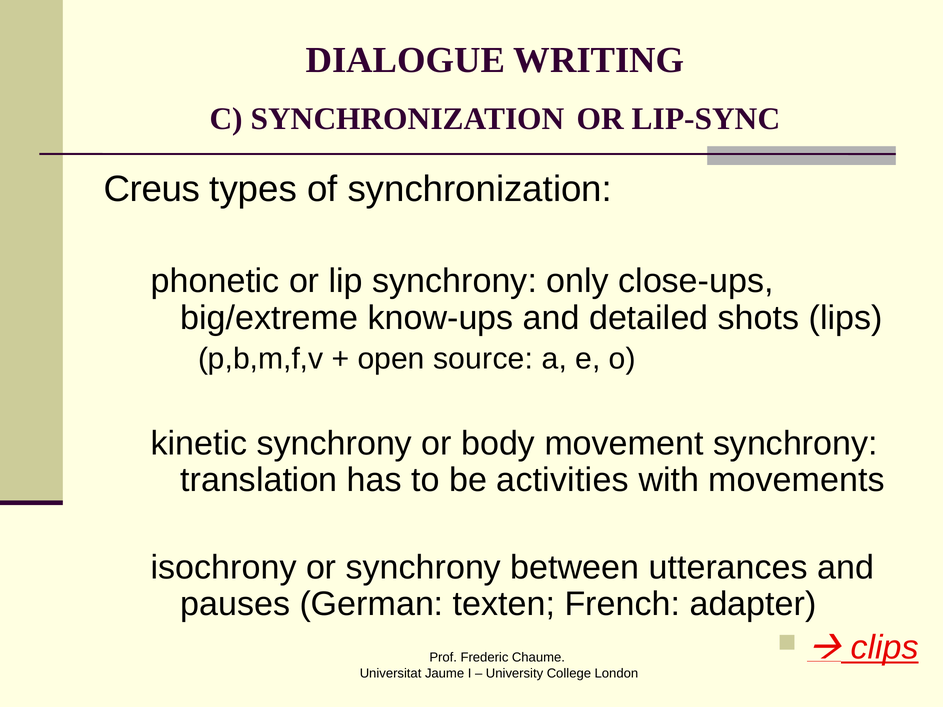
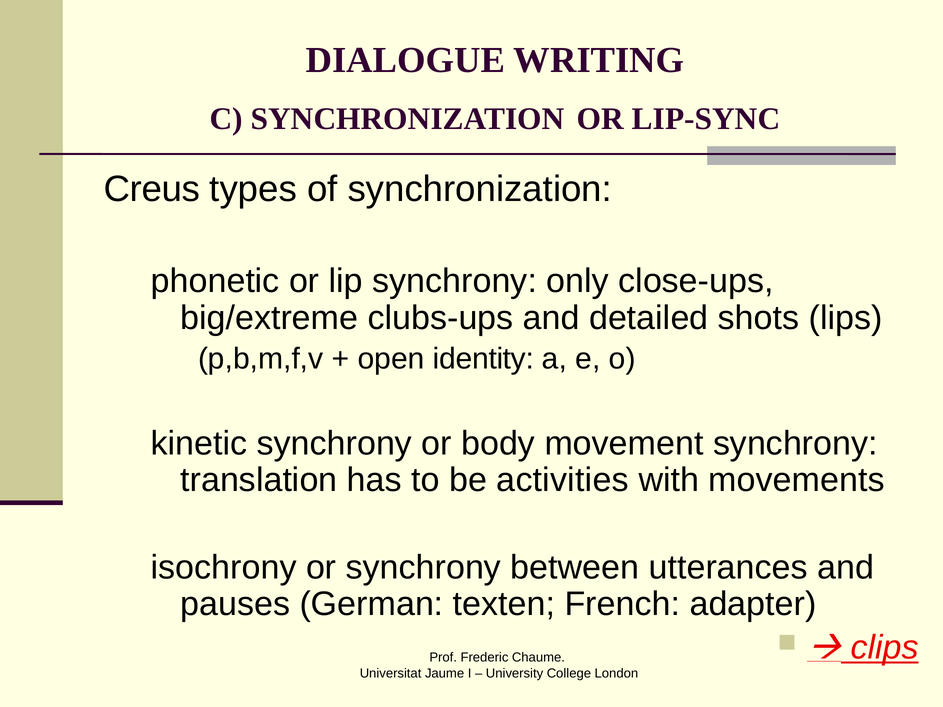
know-ups: know-ups -> clubs-ups
source: source -> identity
